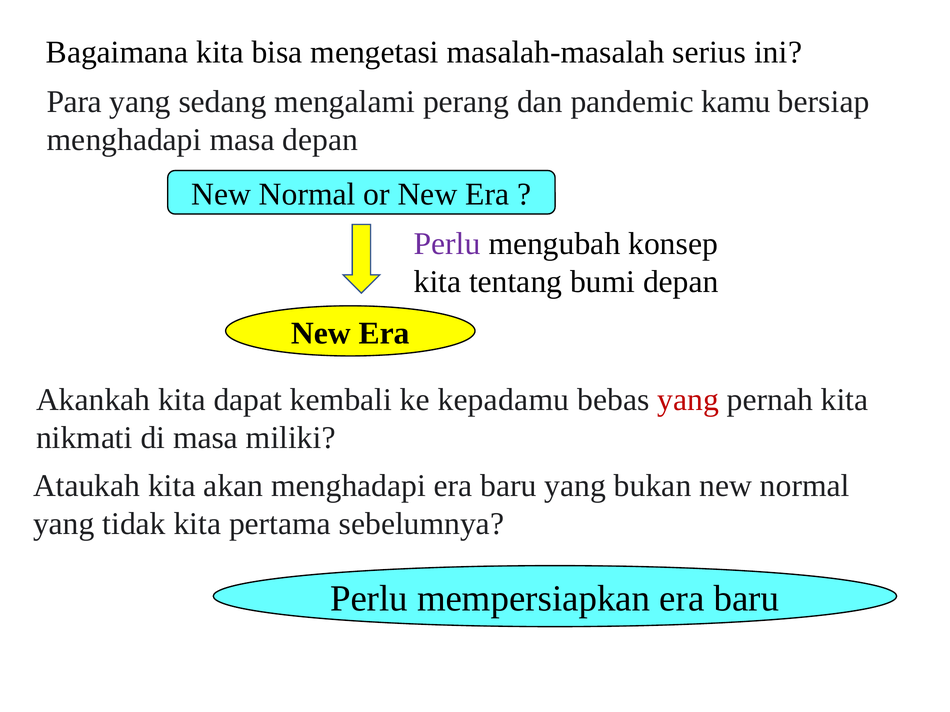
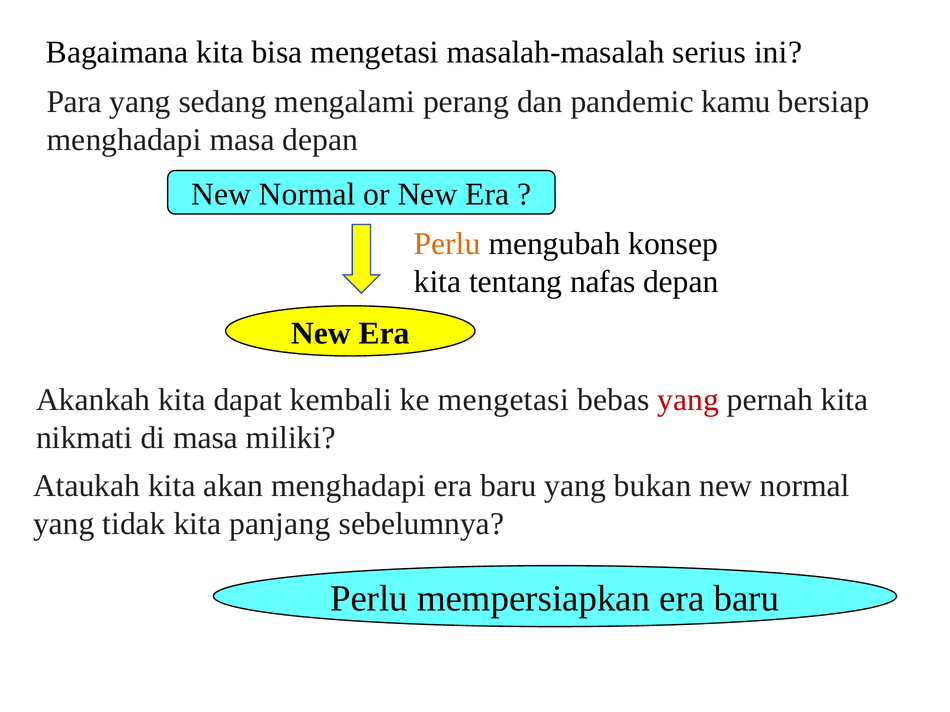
Perlu at (447, 244) colour: purple -> orange
bumi: bumi -> nafas
ke kepadamu: kepadamu -> mengetasi
pertama: pertama -> panjang
